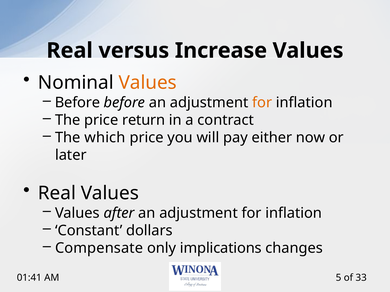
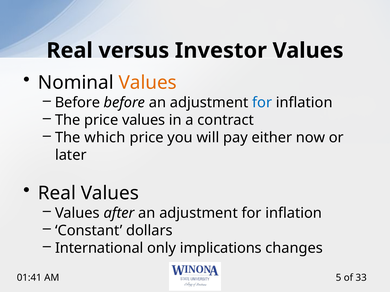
Increase: Increase -> Investor
for at (262, 103) colour: orange -> blue
price return: return -> values
Compensate: Compensate -> International
